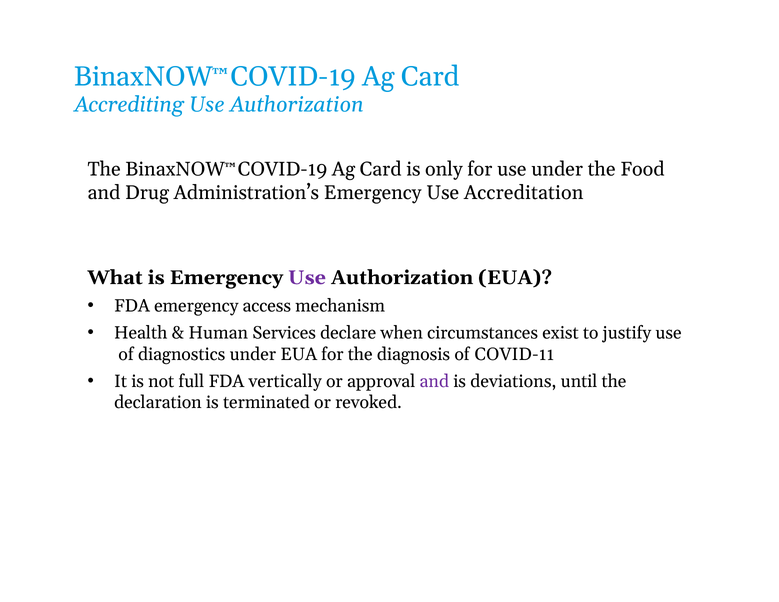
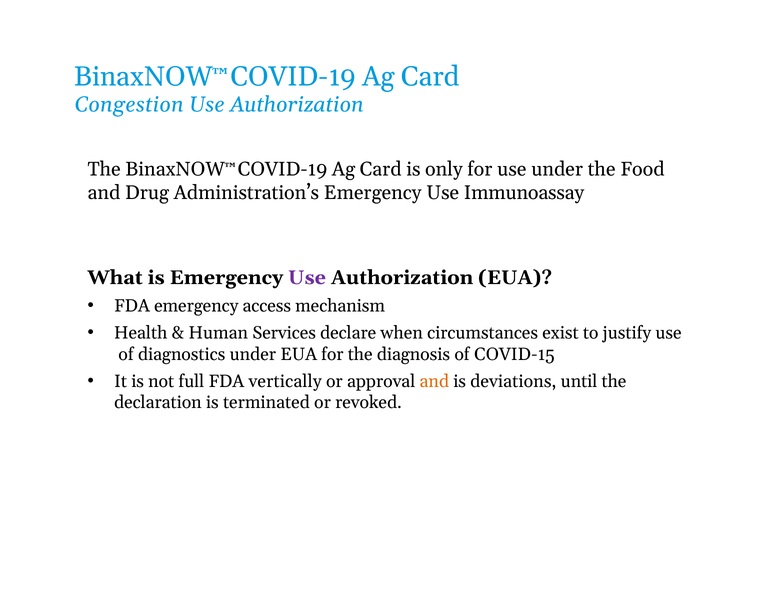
Accrediting: Accrediting -> Congestion
Accreditation: Accreditation -> Immunoassay
COVID-11: COVID-11 -> COVID-15
and at (434, 381) colour: purple -> orange
